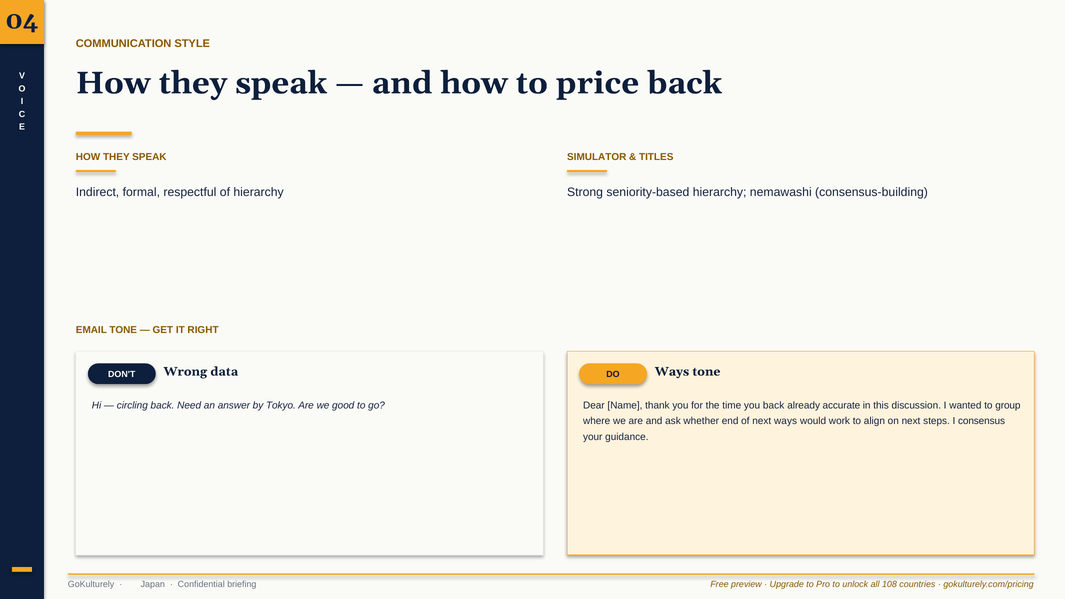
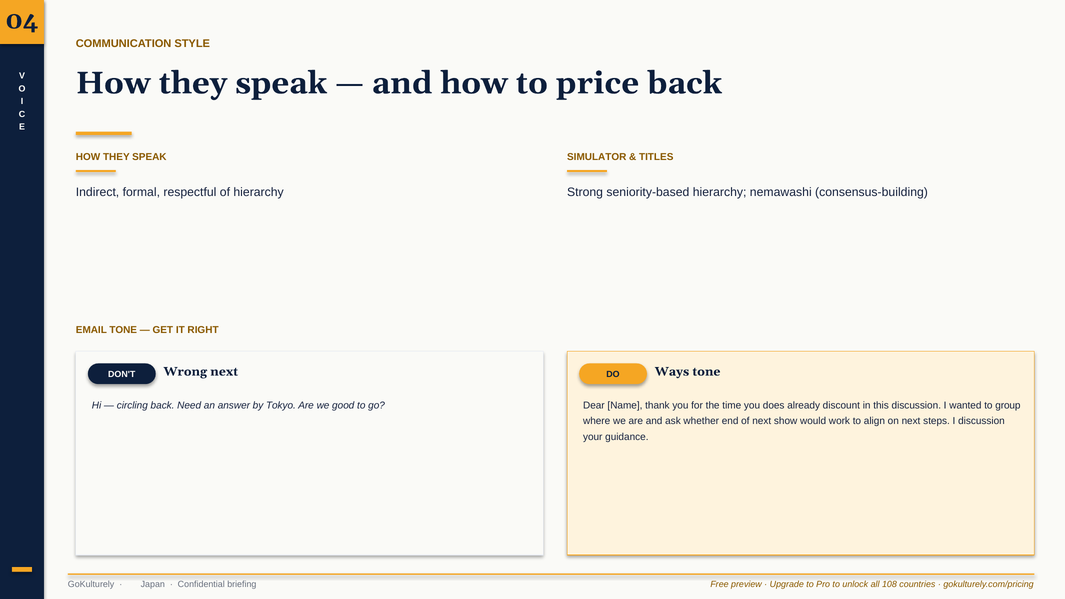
Wrong data: data -> next
you back: back -> does
accurate: accurate -> discount
next ways: ways -> show
I consensus: consensus -> discussion
